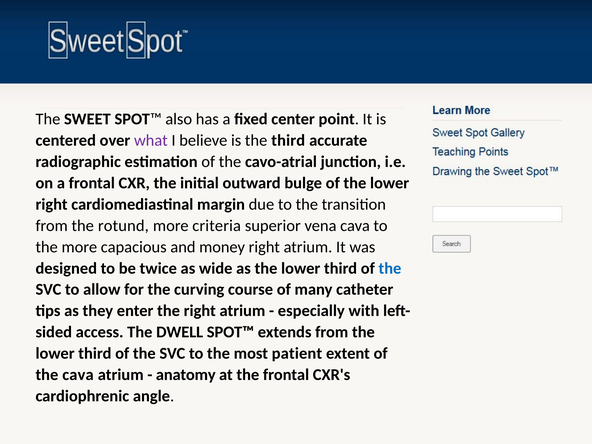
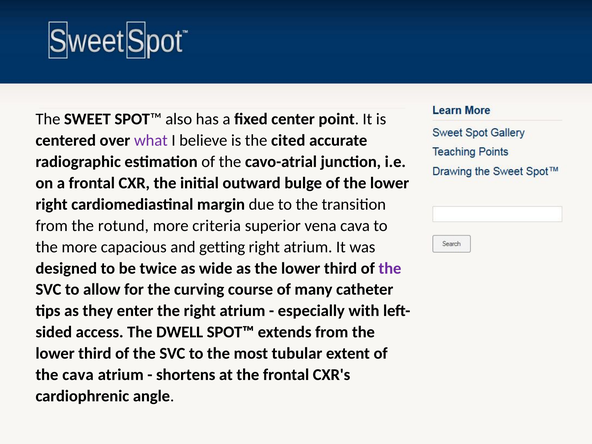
the third: third -> cited
money: money -> getting
the at (390, 268) colour: blue -> purple
patient: patient -> tubular
anatomy: anatomy -> shortens
